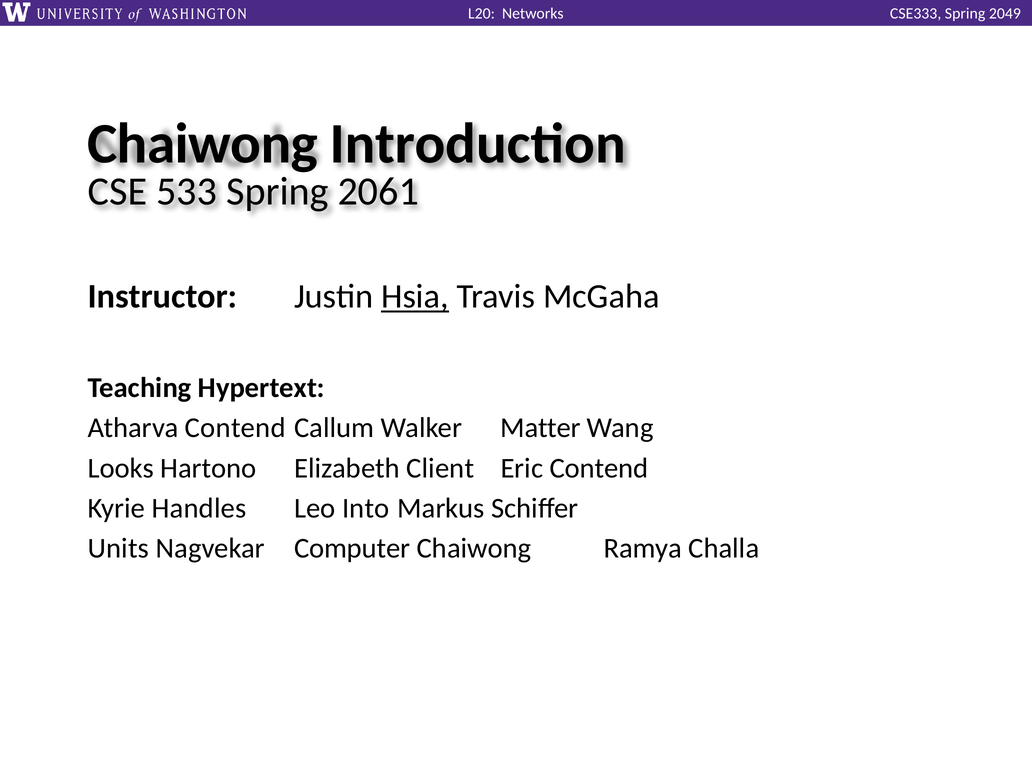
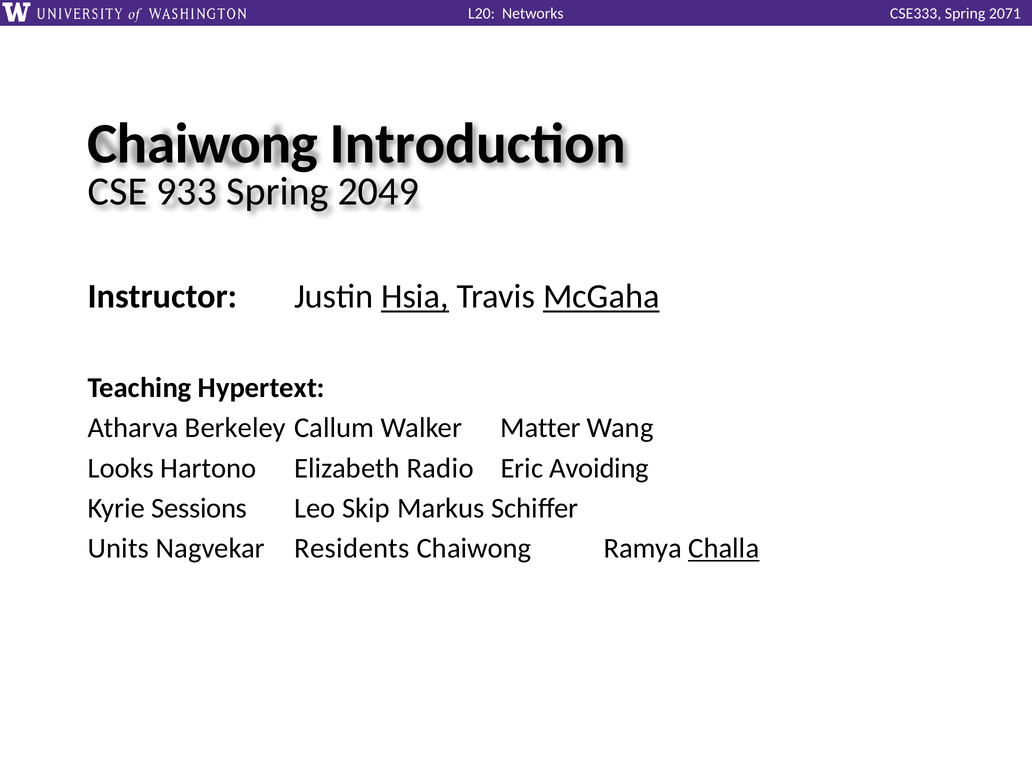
2049: 2049 -> 2071
533: 533 -> 933
2061: 2061 -> 2049
McGaha underline: none -> present
Atharva Contend: Contend -> Berkeley
Client: Client -> Radio
Eric Contend: Contend -> Avoiding
Handles: Handles -> Sessions
Into: Into -> Skip
Computer: Computer -> Residents
Challa underline: none -> present
